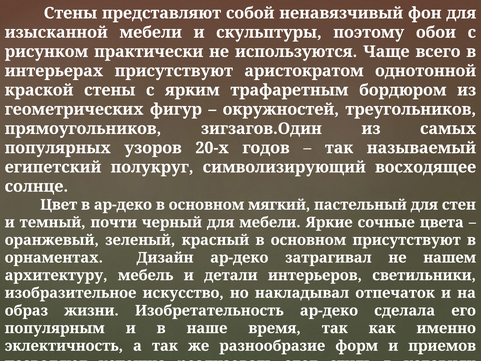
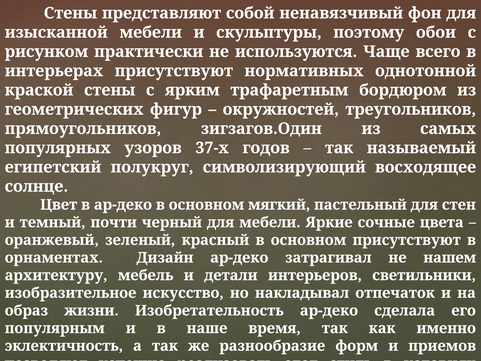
аристократом: аристократом -> нормативных
20-х: 20-х -> 37-х
